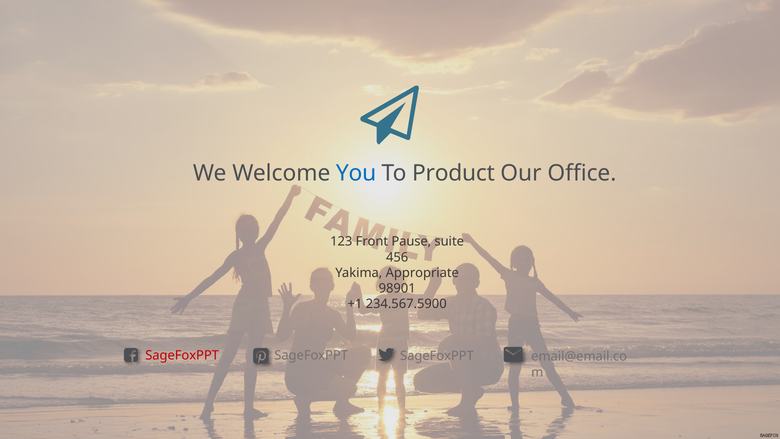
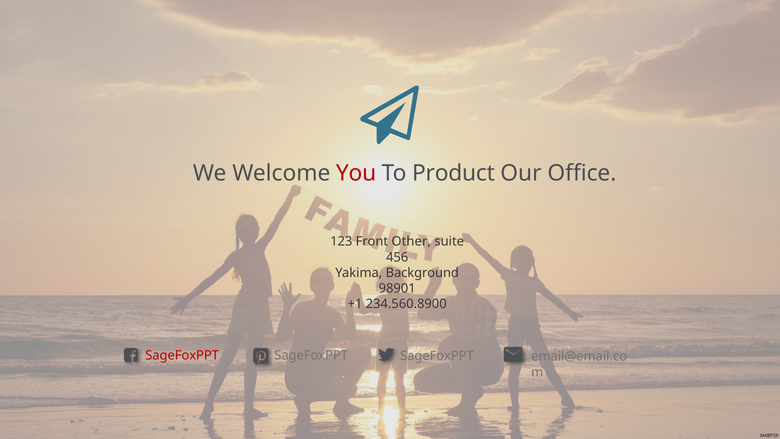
You colour: blue -> red
Pause: Pause -> Other
Appropriate: Appropriate -> Background
234.567.5900: 234.567.5900 -> 234.560.8900
